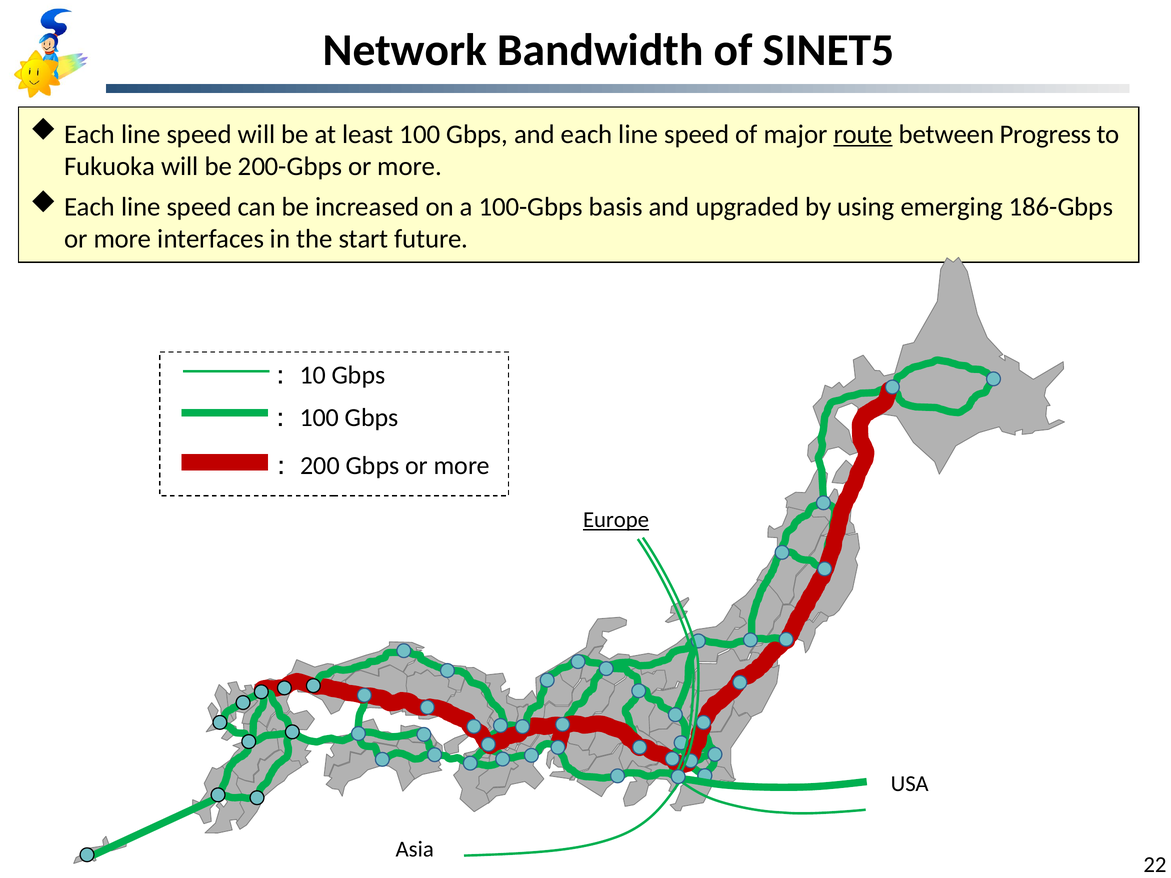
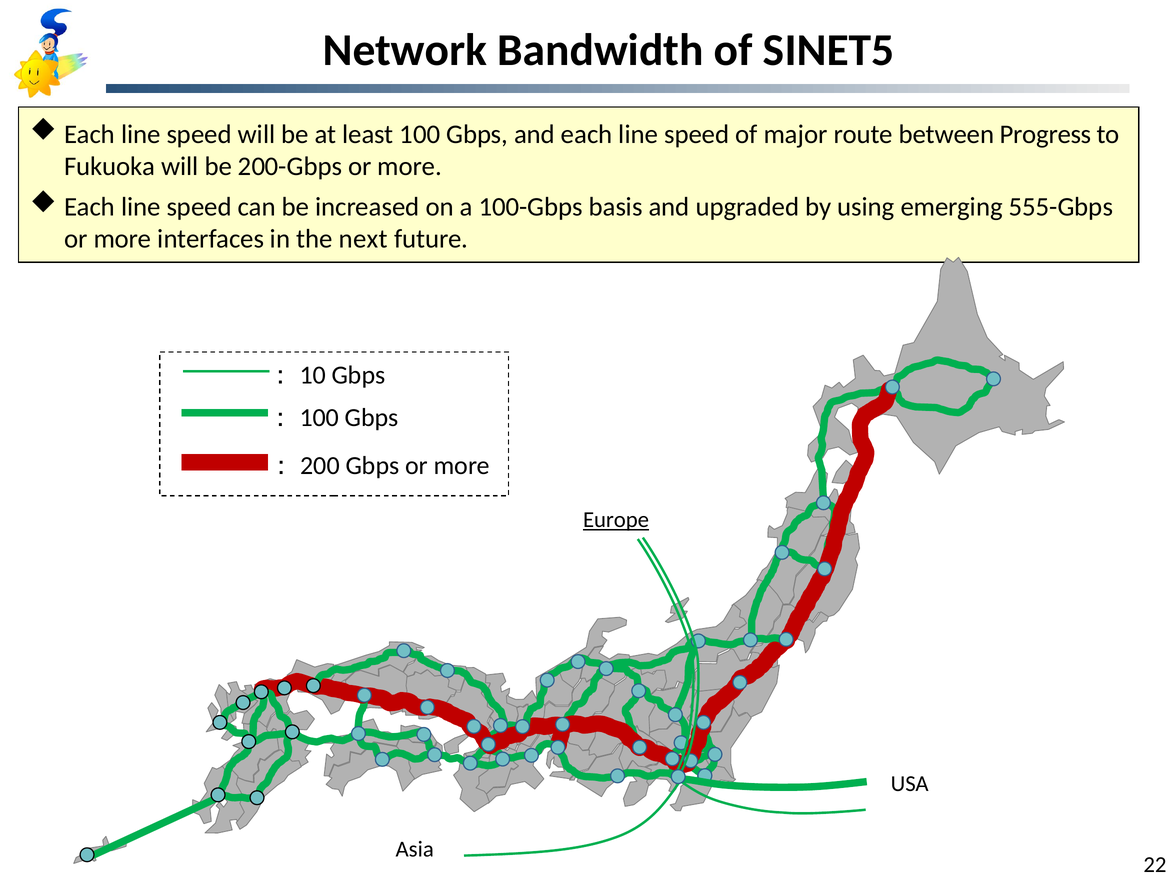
route underline: present -> none
186-Gbps: 186-Gbps -> 555-Gbps
start: start -> next
